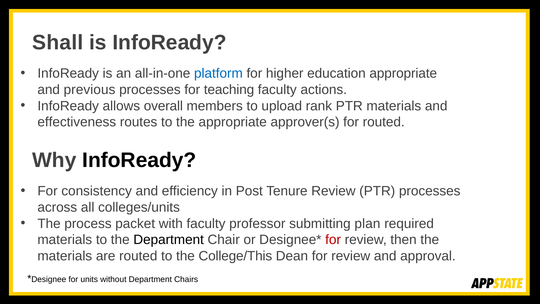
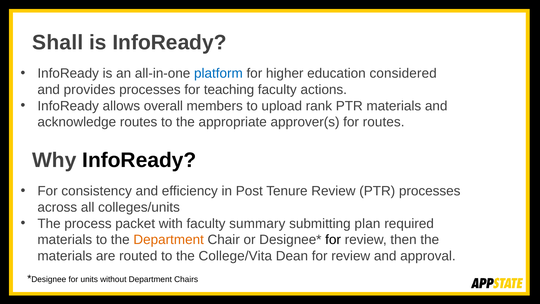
education appropriate: appropriate -> considered
previous: previous -> provides
effectiveness: effectiveness -> acknowledge
for routed: routed -> routes
professor: professor -> summary
Department at (169, 240) colour: black -> orange
for at (333, 240) colour: red -> black
College/This: College/This -> College/Vita
